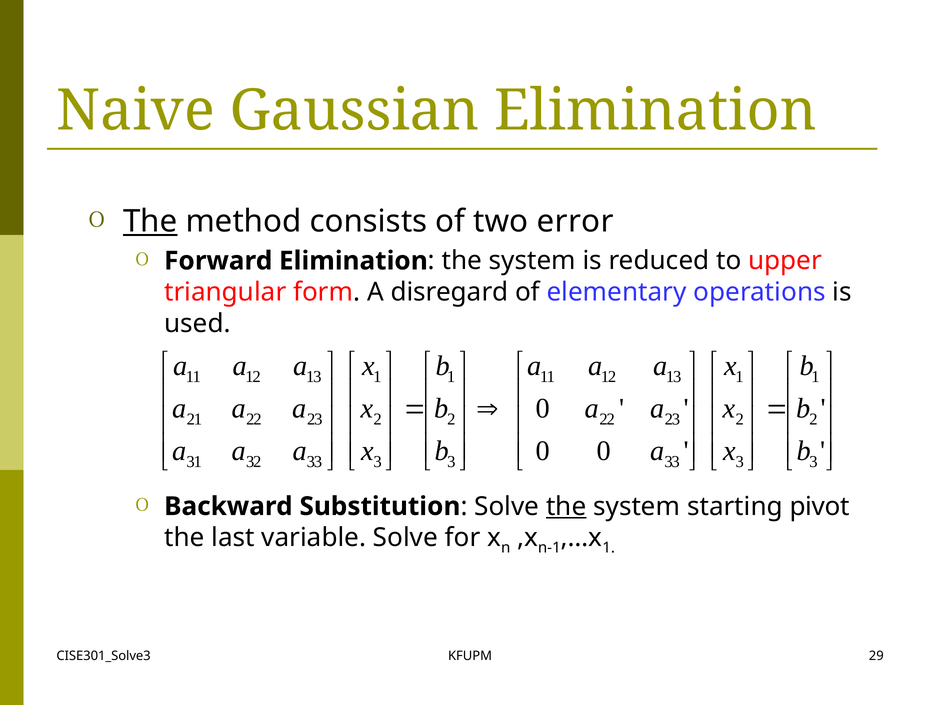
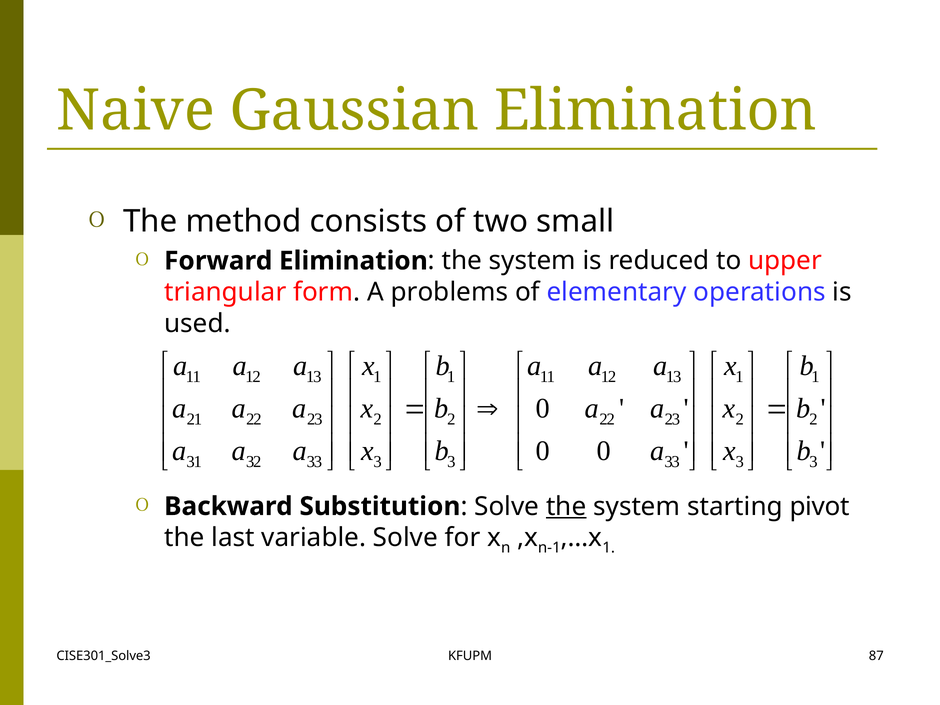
The at (150, 222) underline: present -> none
error: error -> small
disregard: disregard -> problems
29: 29 -> 87
